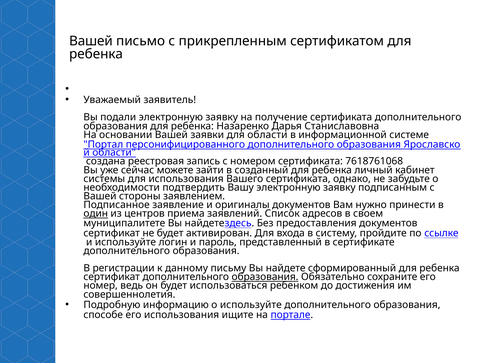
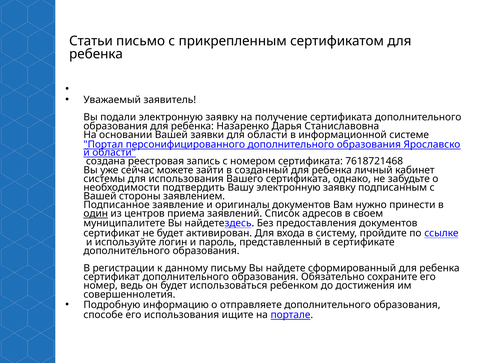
Вашей at (91, 41): Вашей -> Статьи
7618761068: 7618761068 -> 7618721468
образования at (265, 277) underline: present -> none
о используйте: используйте -> отправляете
